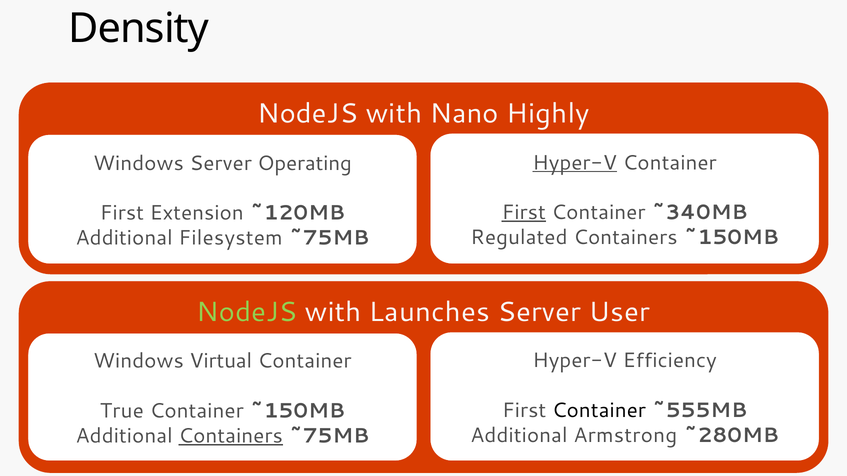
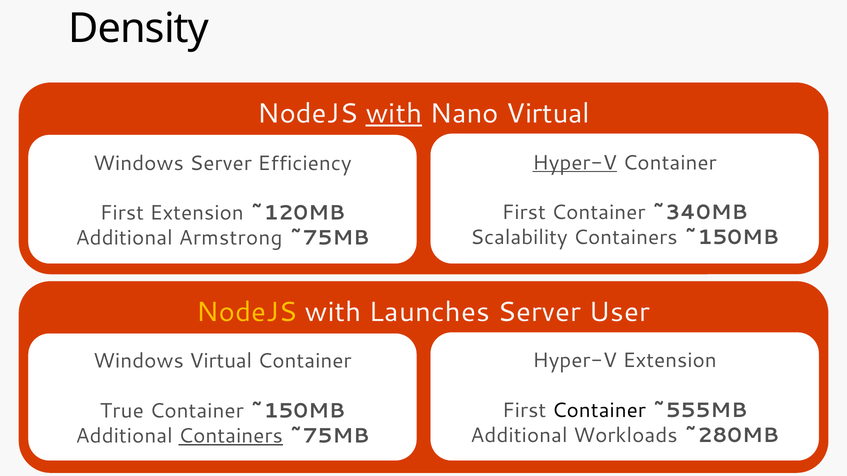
with at (394, 114) underline: none -> present
Nano Highly: Highly -> Virtual
Operating: Operating -> Efficiency
First at (524, 213) underline: present -> none
Regulated: Regulated -> Scalability
Filesystem: Filesystem -> Armstrong
NodeJS at (247, 312) colour: light green -> yellow
Hyper-V Efficiency: Efficiency -> Extension
Armstrong: Armstrong -> Workloads
